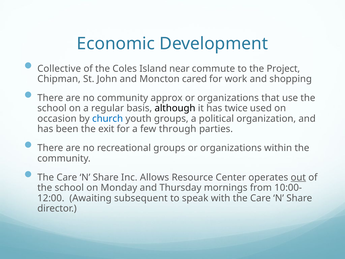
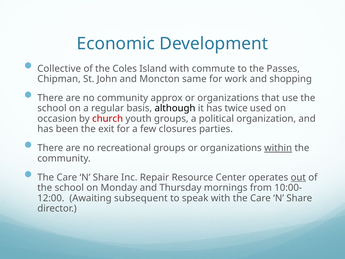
Island near: near -> with
Project: Project -> Passes
cared: cared -> same
church colour: blue -> red
through: through -> closures
within underline: none -> present
Allows: Allows -> Repair
